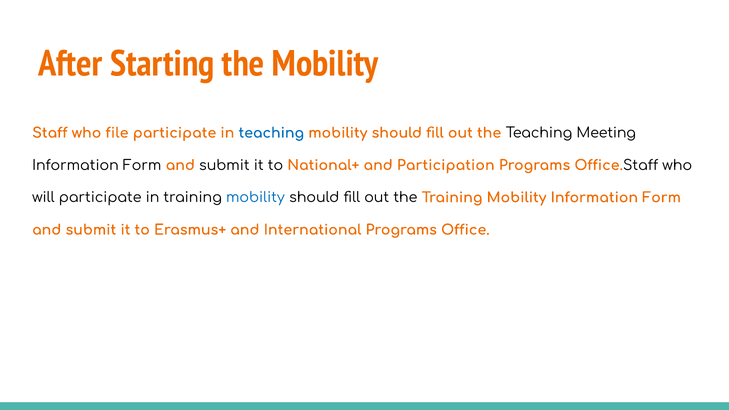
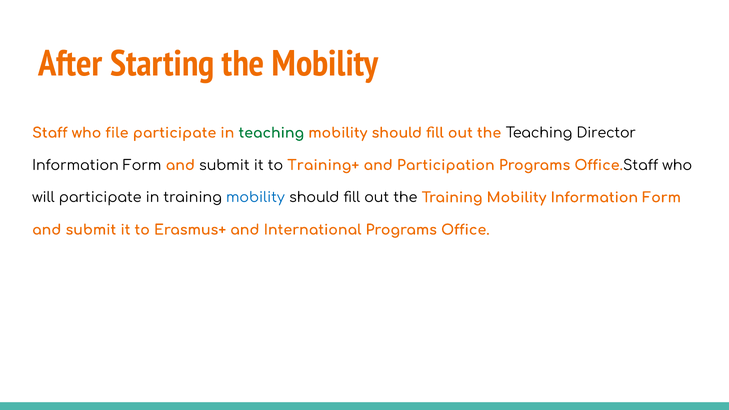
teaching at (271, 133) colour: blue -> green
Meeting: Meeting -> Director
National+: National+ -> Training+
